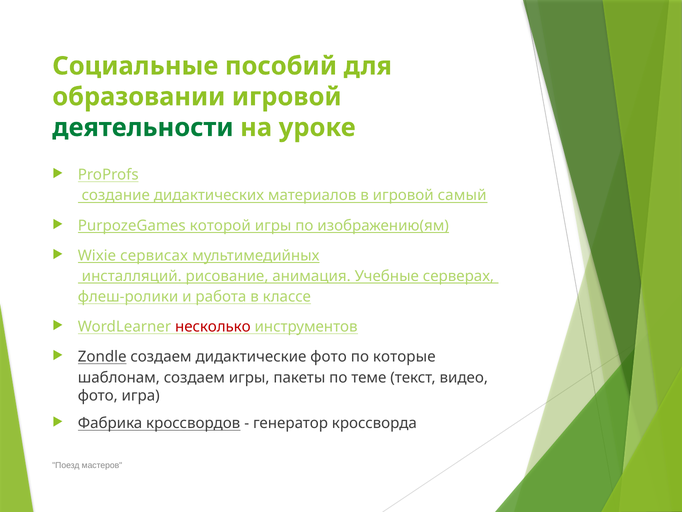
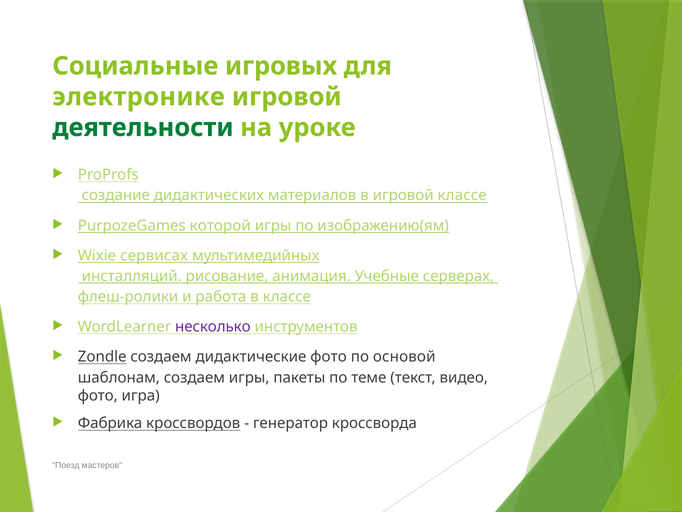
пособий: пособий -> игровых
образовании: образовании -> электронике
игровой самый: самый -> классе
несколько colour: red -> purple
которые: которые -> основой
